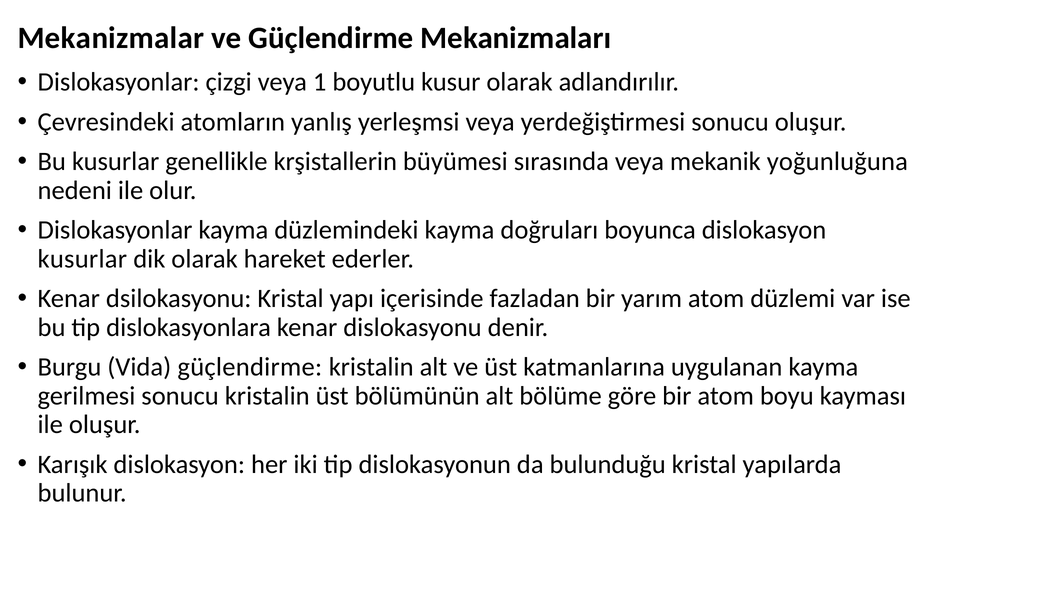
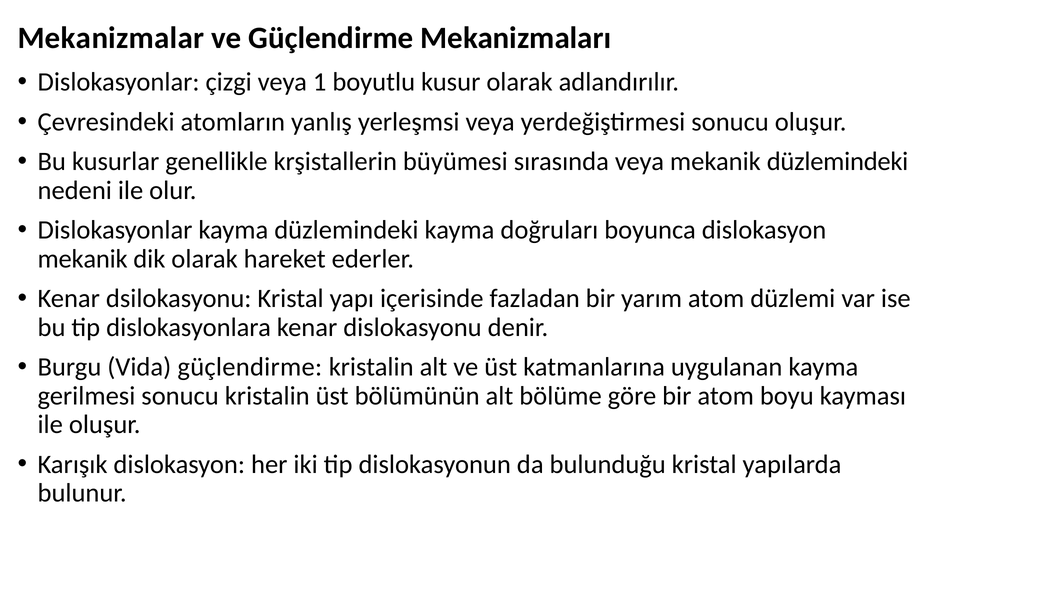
mekanik yoğunluğuna: yoğunluğuna -> düzlemindeki
kusurlar at (82, 259): kusurlar -> mekanik
